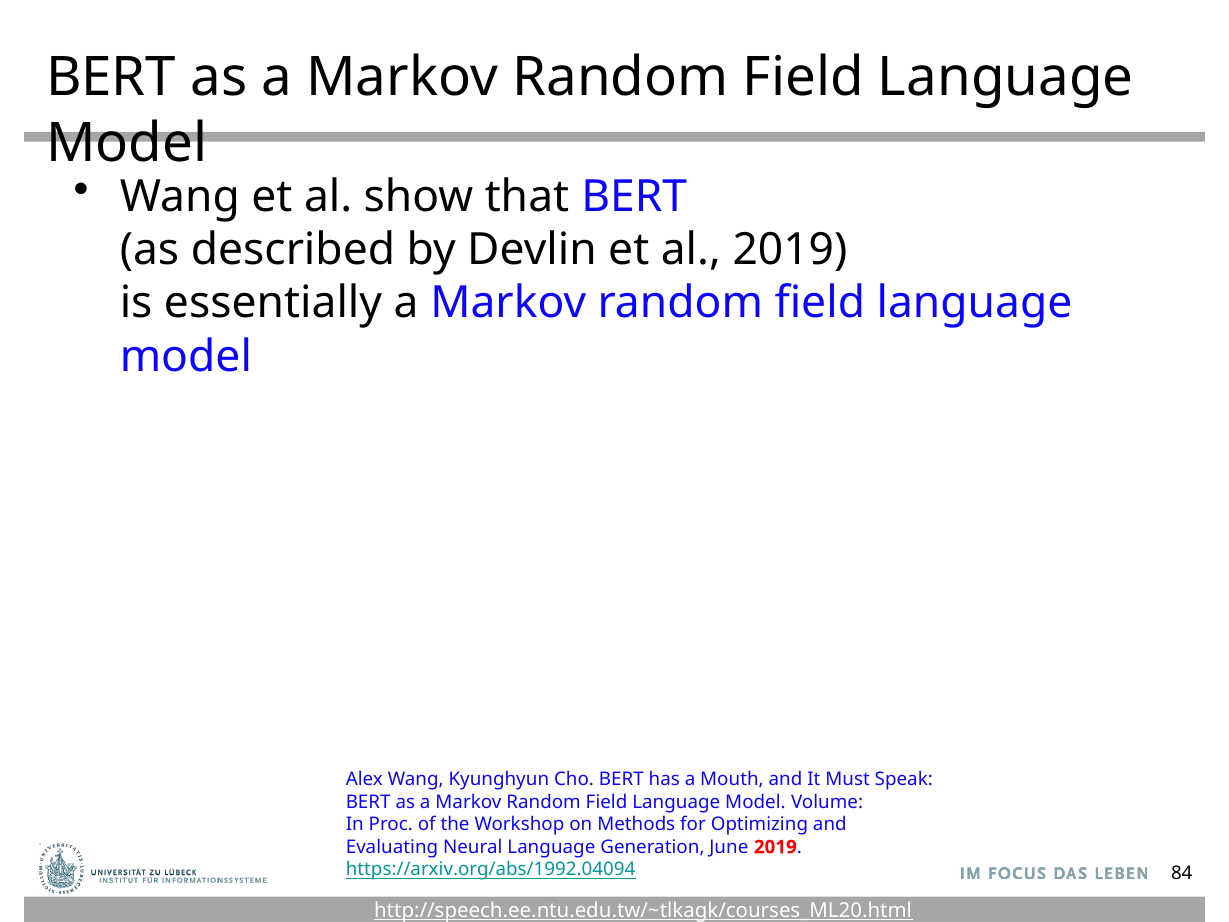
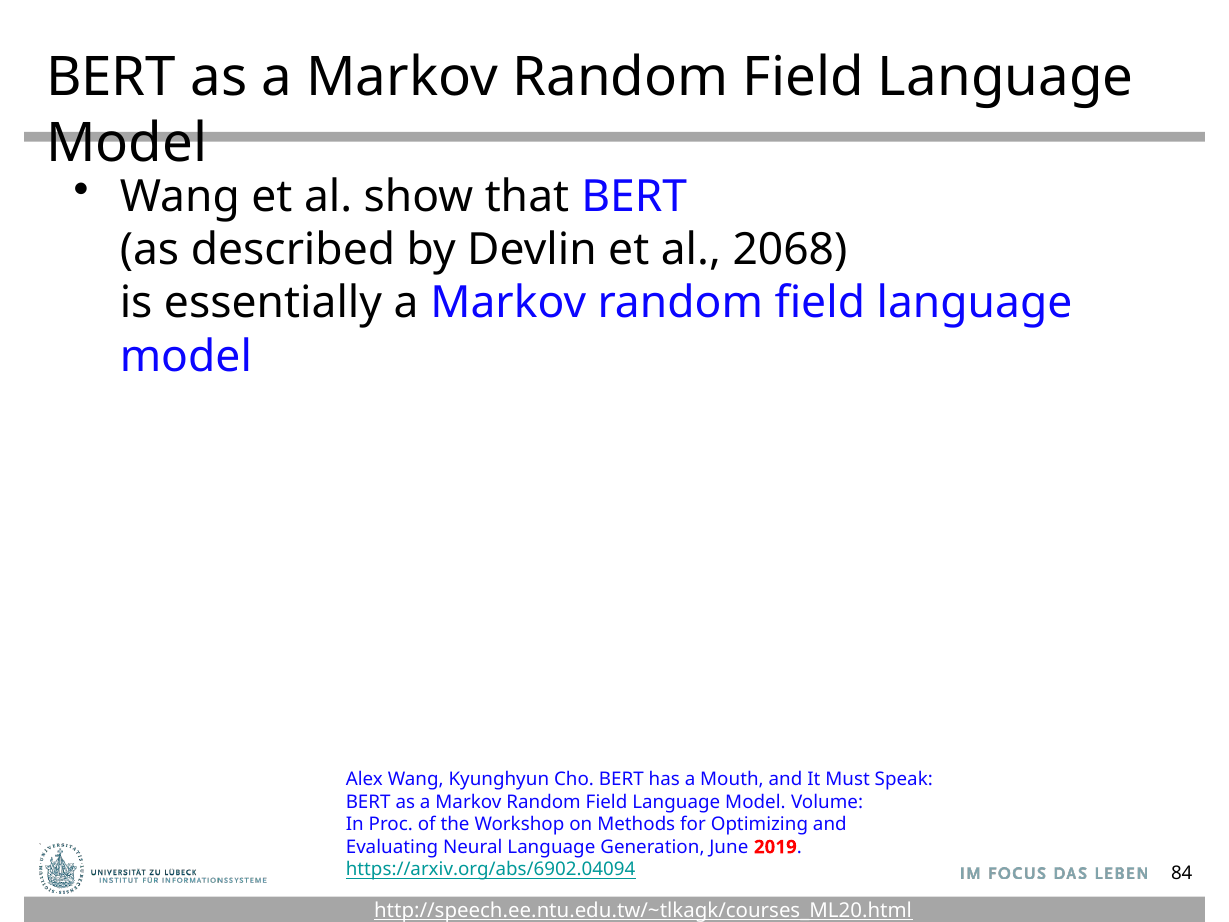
al 2019: 2019 -> 2068
https://arxiv.org/abs/1992.04094: https://arxiv.org/abs/1992.04094 -> https://arxiv.org/abs/6902.04094
